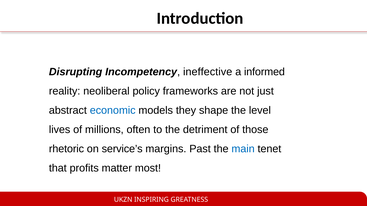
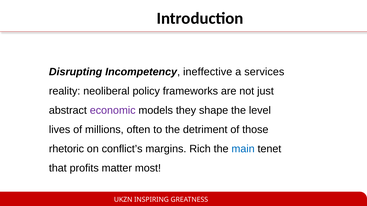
informed: informed -> services
economic colour: blue -> purple
service’s: service’s -> conflict’s
Past: Past -> Rich
